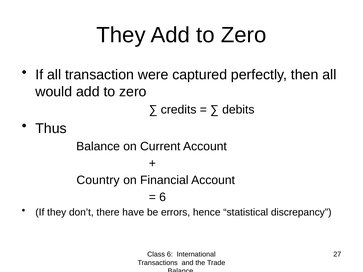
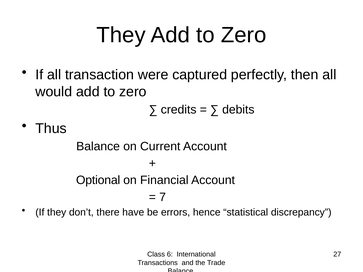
Country: Country -> Optional
6 at (163, 197): 6 -> 7
